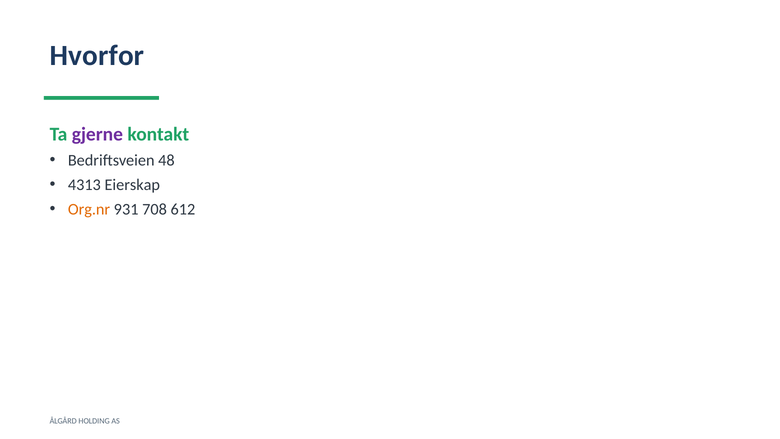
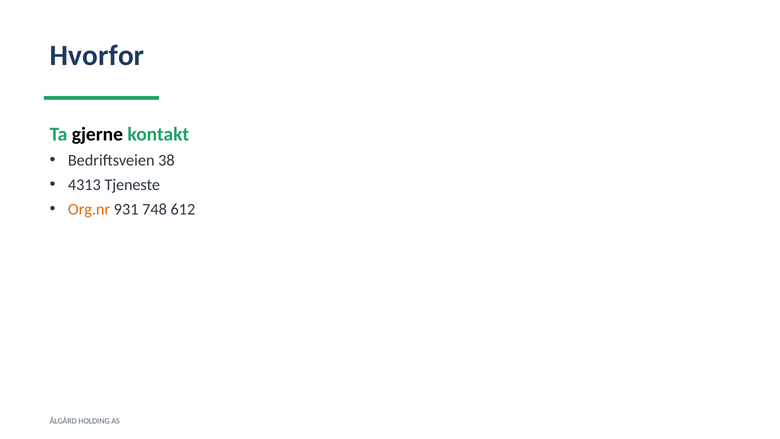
gjerne colour: purple -> black
48: 48 -> 38
Eierskap: Eierskap -> Tjeneste
708: 708 -> 748
